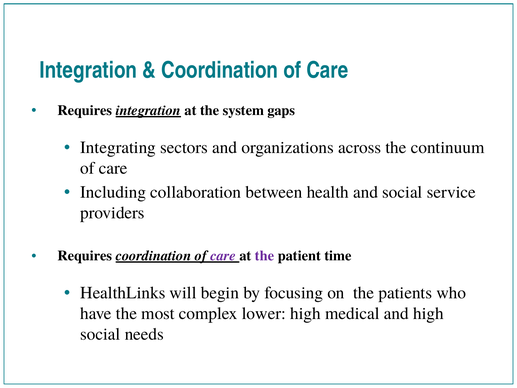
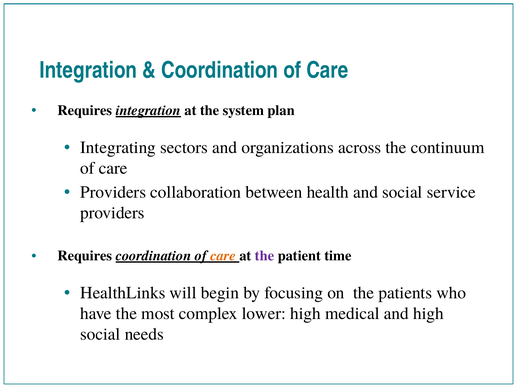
gaps: gaps -> plan
Including at (113, 192): Including -> Providers
care at (223, 256) colour: purple -> orange
